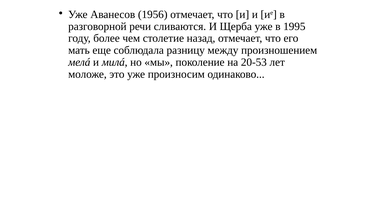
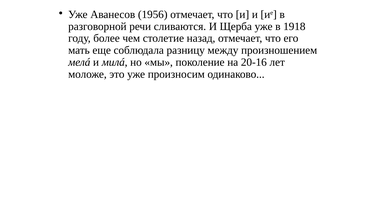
1995: 1995 -> 1918
20-53: 20-53 -> 20-16
